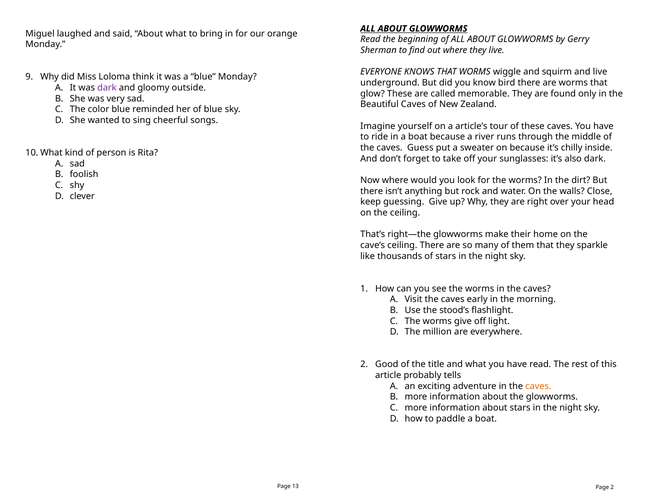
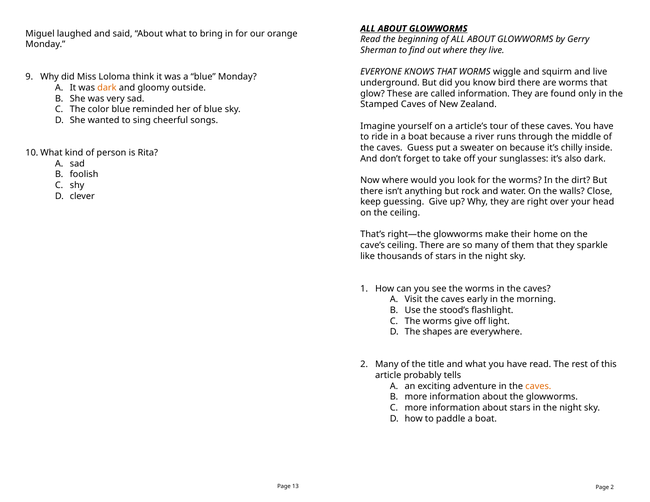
dark at (107, 88) colour: purple -> orange
called memorable: memorable -> information
Beautiful: Beautiful -> Stamped
million: million -> shapes
2 Good: Good -> Many
